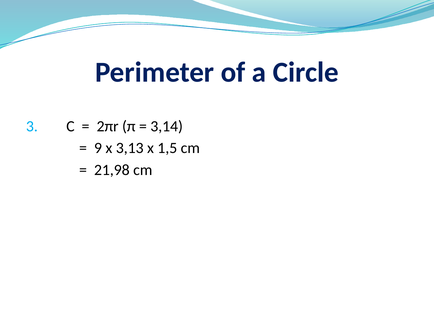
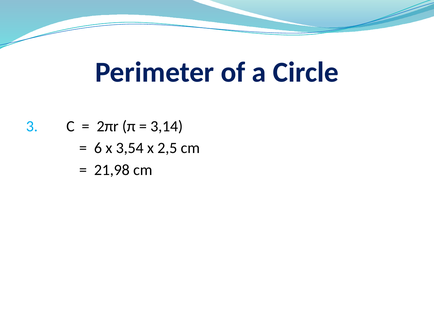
9: 9 -> 6
3,13: 3,13 -> 3,54
1,5: 1,5 -> 2,5
